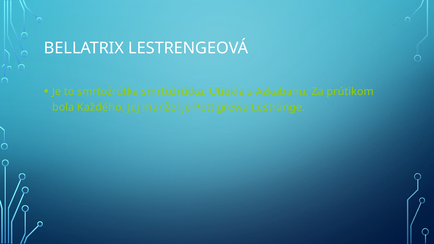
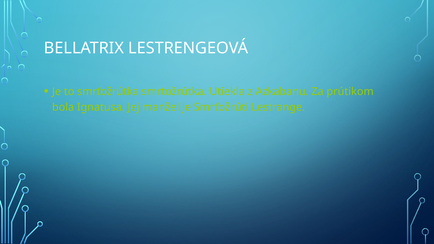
Každého: Každého -> Ignatusa
Pettigrewa: Pettigrewa -> Smrťožrúti
